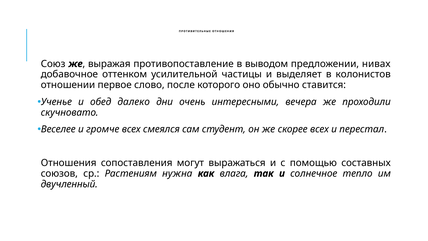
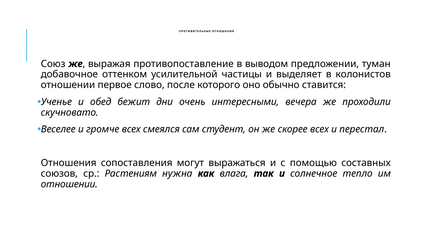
нивах: нивах -> туман
далеко: далеко -> бежит
двучленный at (69, 184): двучленный -> отношении
